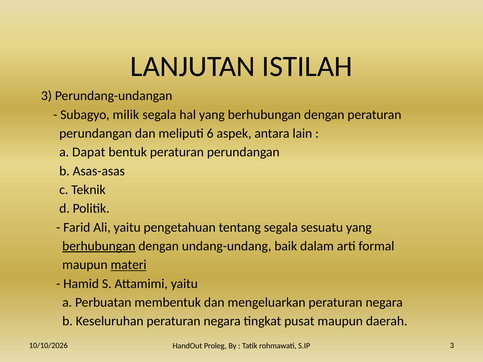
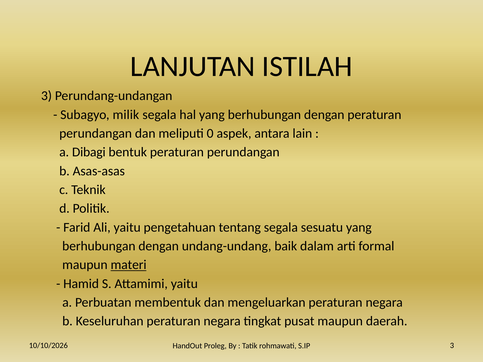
6: 6 -> 0
Dapat: Dapat -> Dibagi
berhubungan at (99, 246) underline: present -> none
